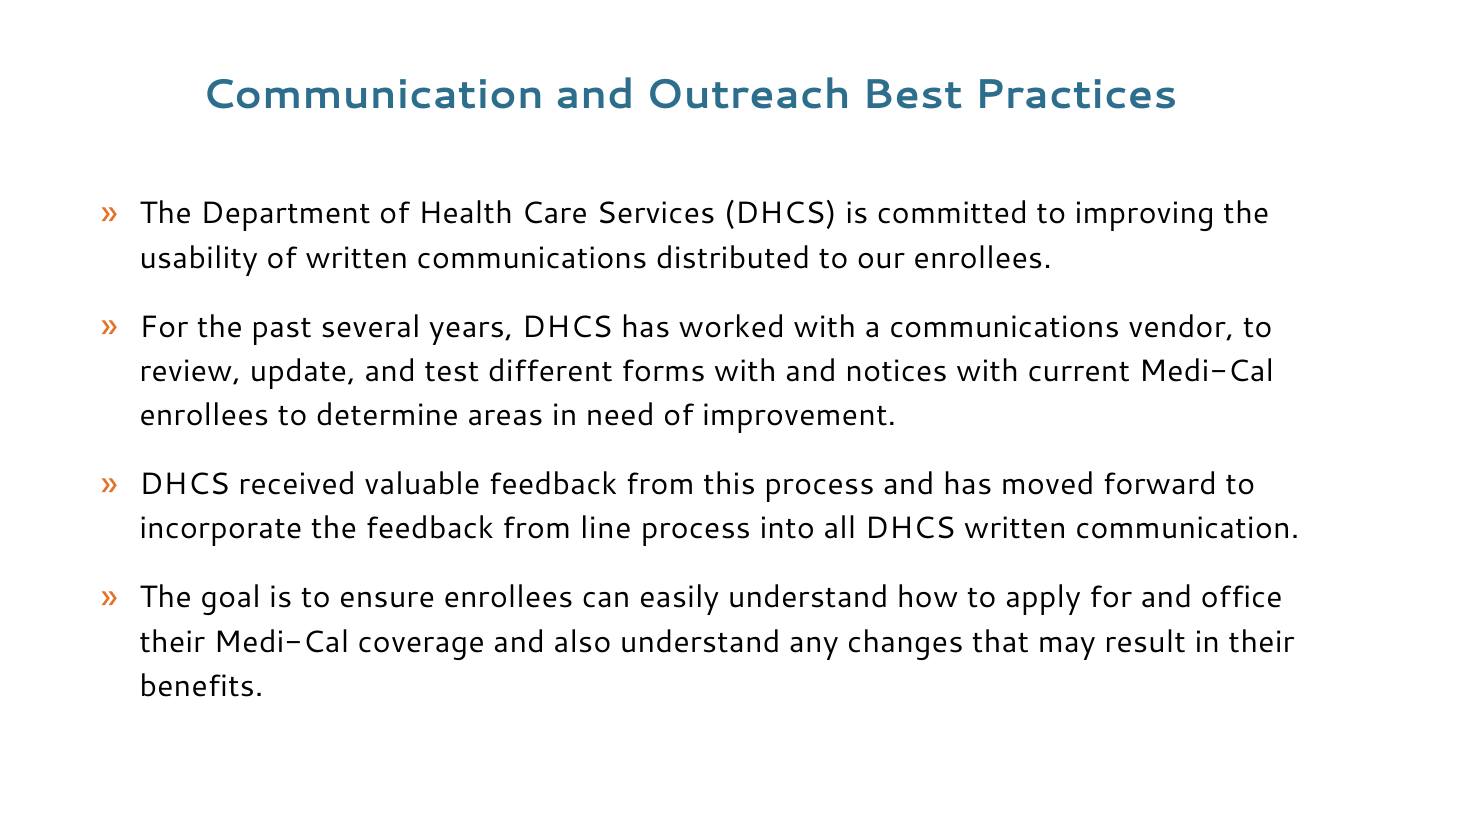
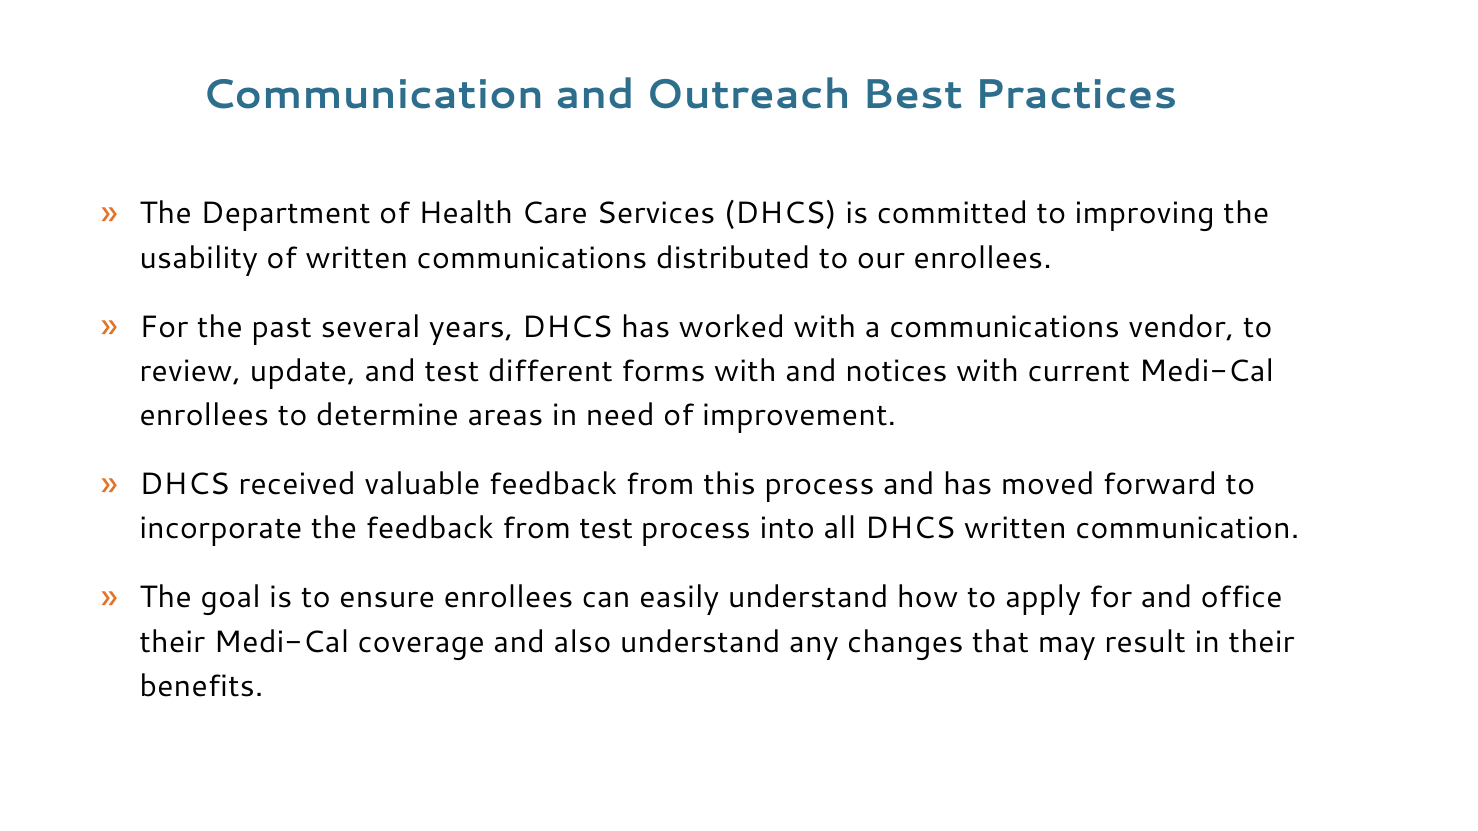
from line: line -> test
